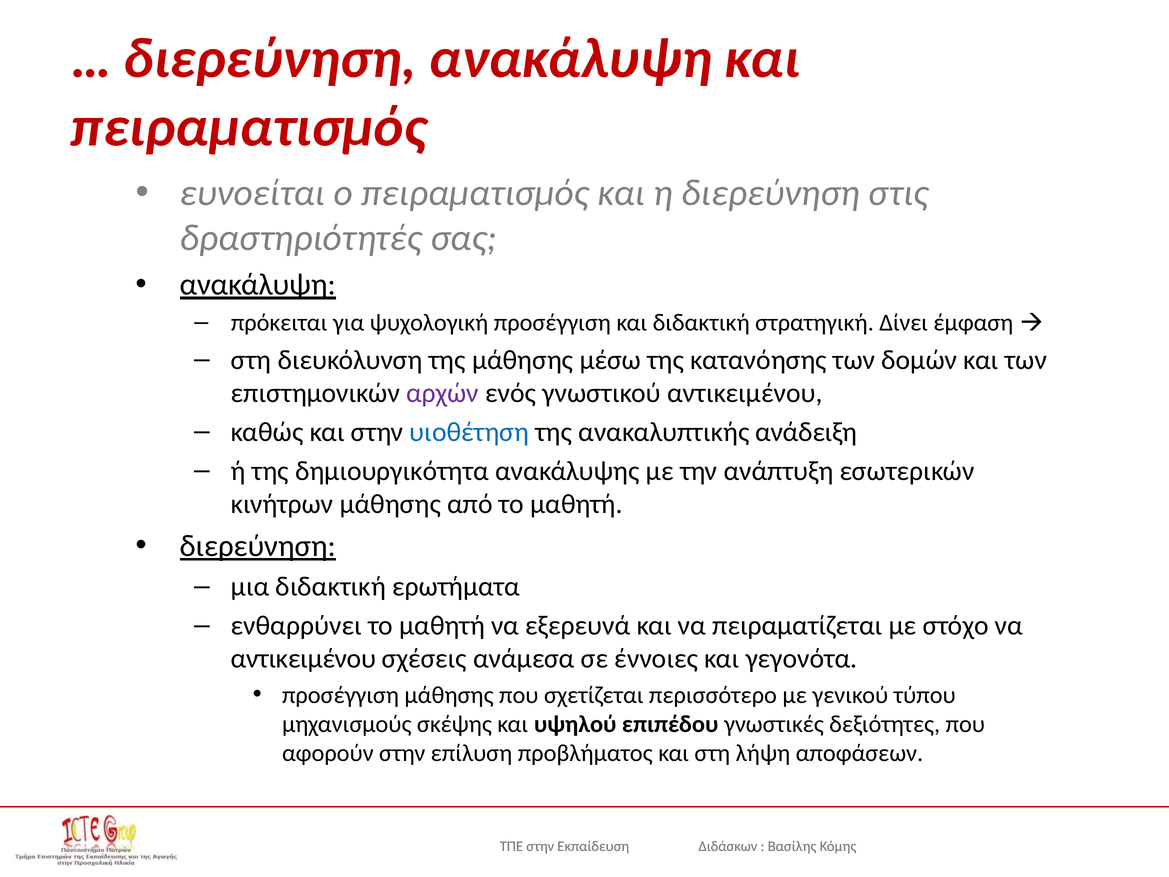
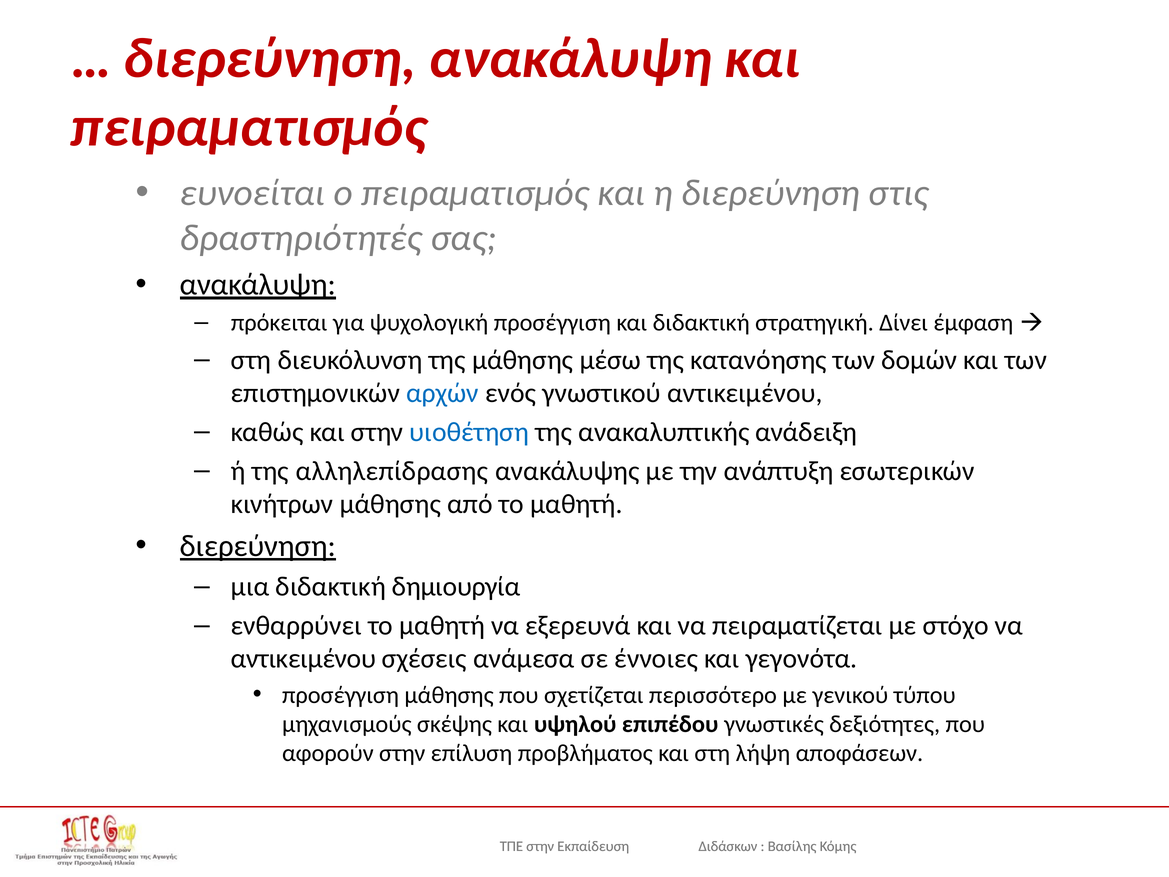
αρχών colour: purple -> blue
δημιουργικότητα: δημιουργικότητα -> αλληλεπίδρασης
ερωτήματα: ερωτήματα -> δημιουργία
